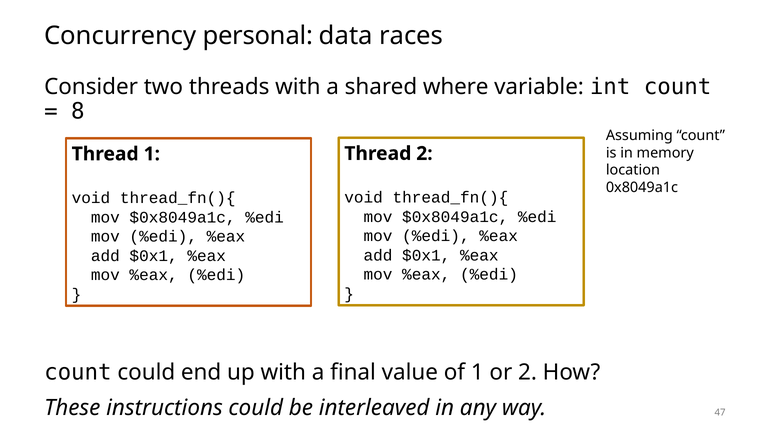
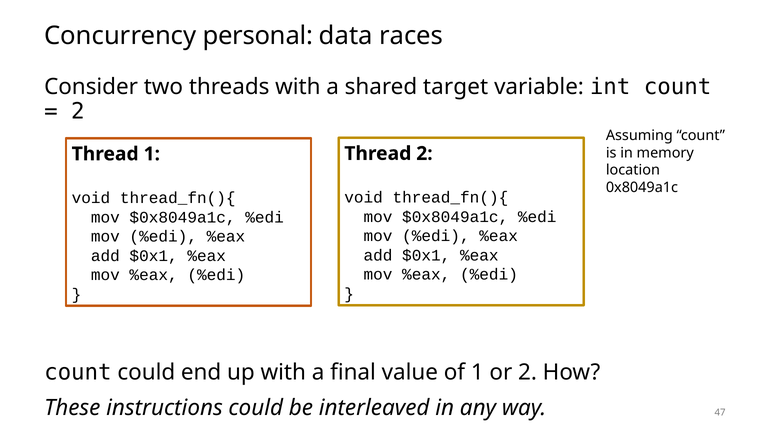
where: where -> target
8 at (78, 111): 8 -> 2
